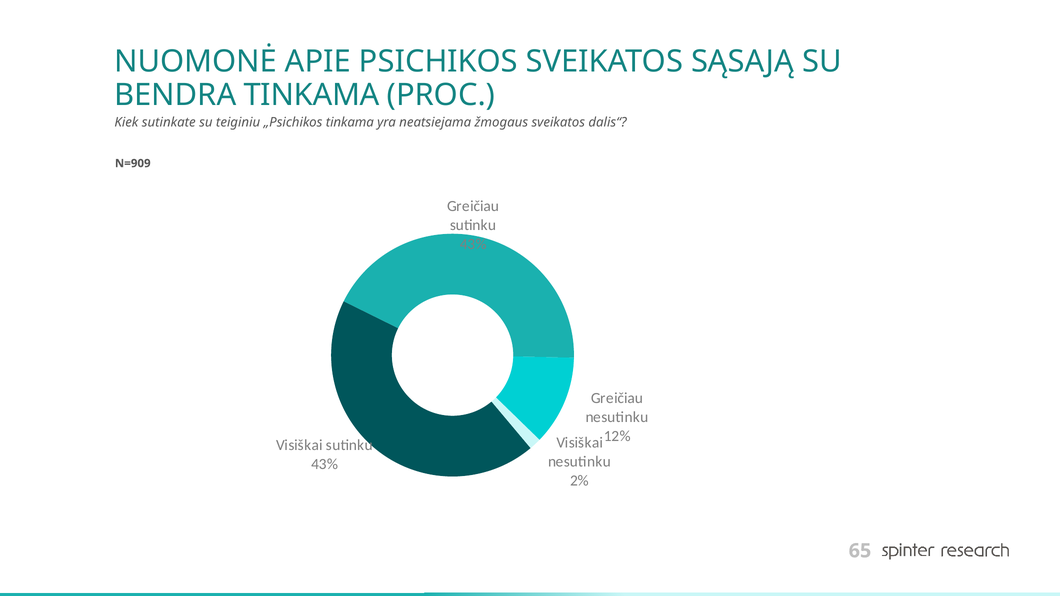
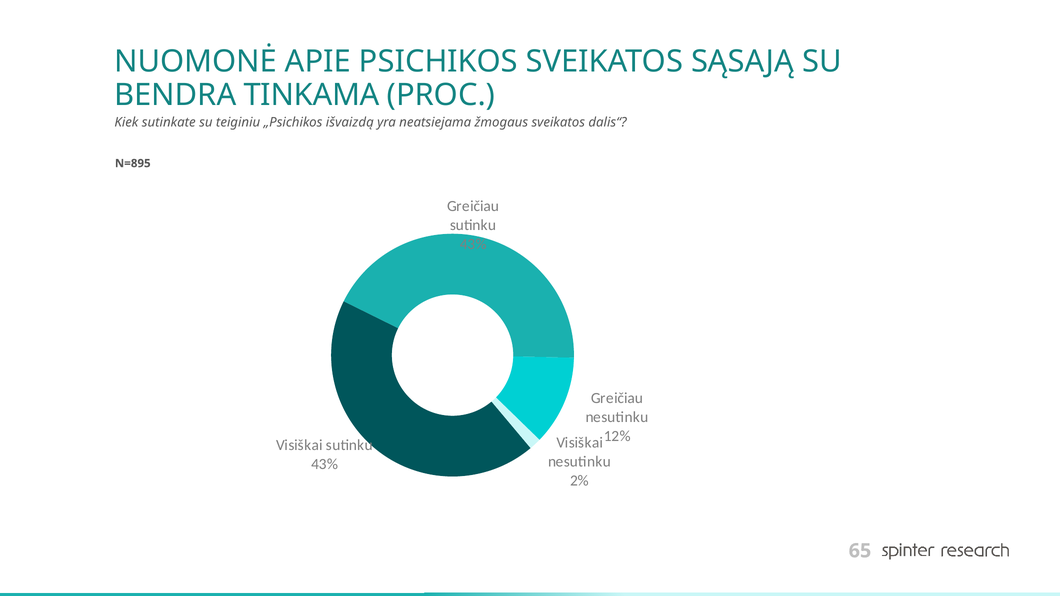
„Psichikos tinkama: tinkama -> išvaizdą
N=909: N=909 -> N=895
